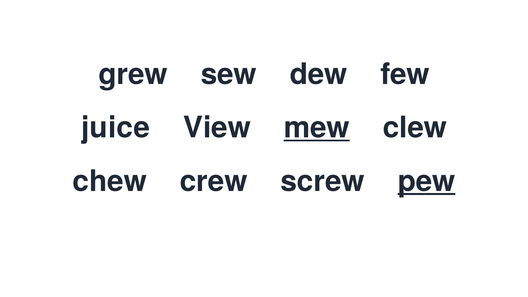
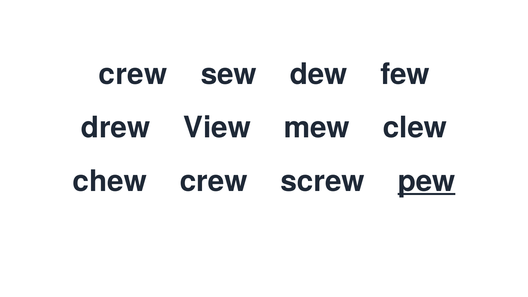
grew at (133, 74): grew -> crew
juice: juice -> drew
mew underline: present -> none
